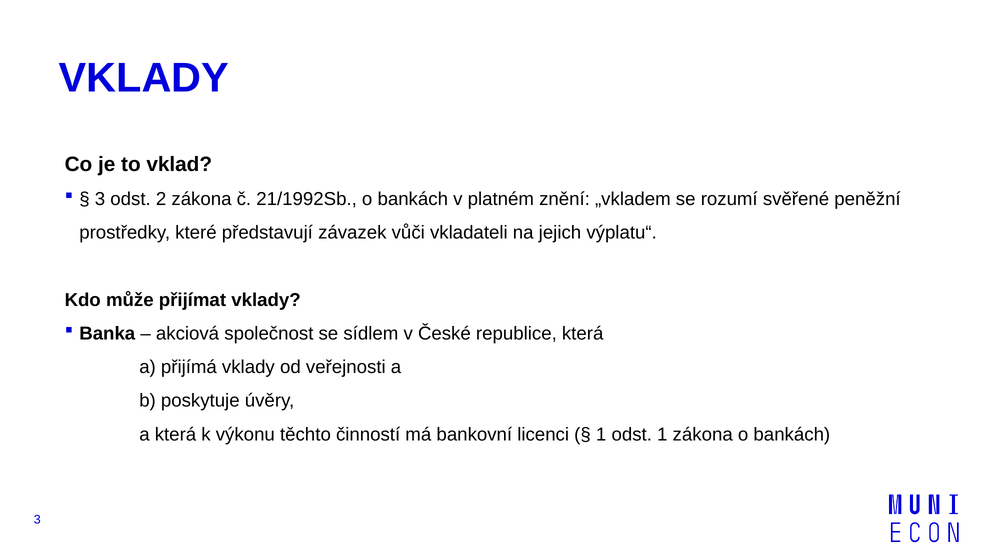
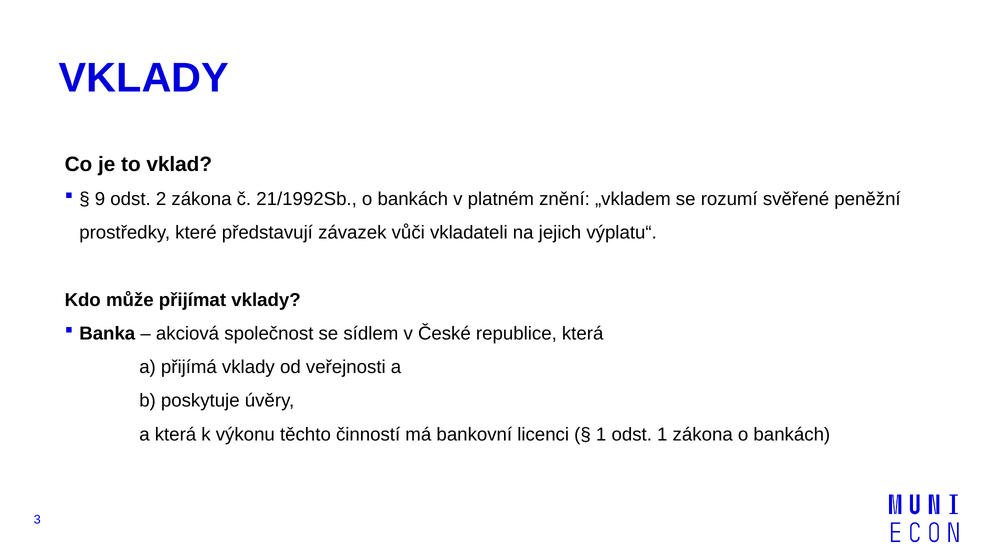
3 at (100, 199): 3 -> 9
